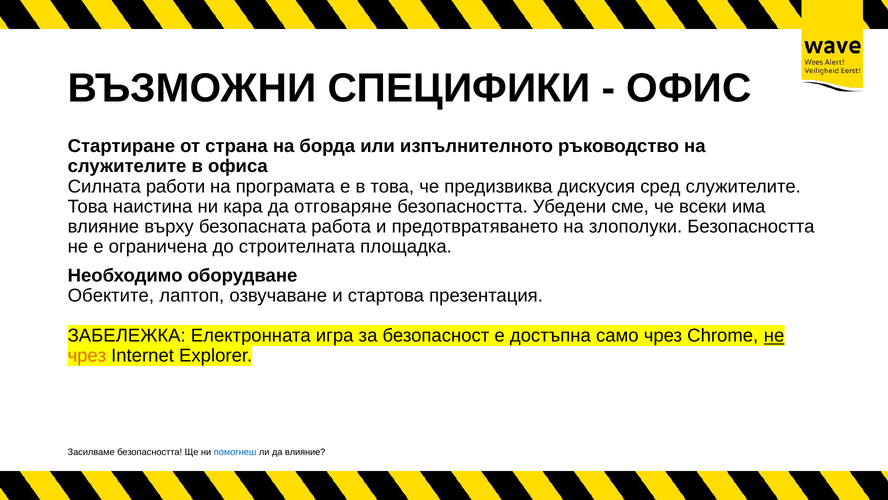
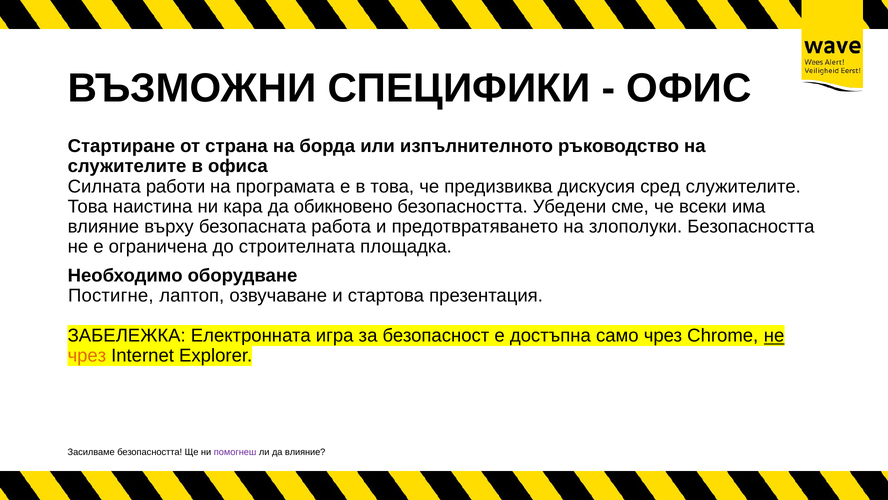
отговаряне: отговаряне -> обикновено
Обектите: Обектите -> Постигне
помогнеш colour: blue -> purple
